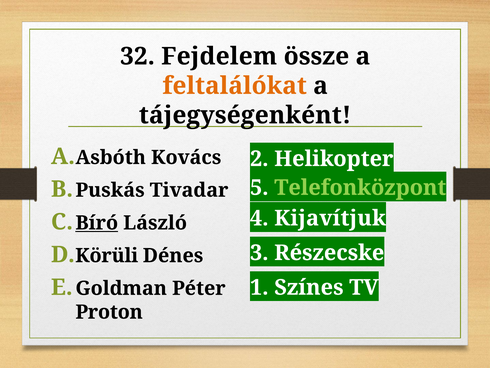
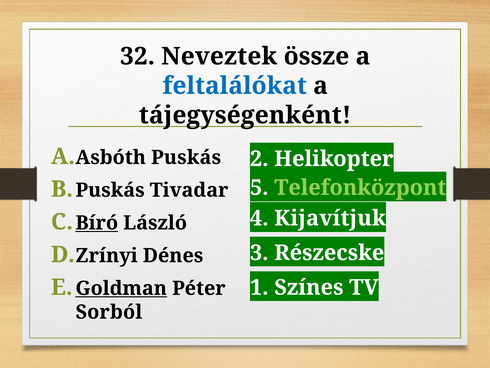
Fejdelem: Fejdelem -> Neveztek
feltalálókat colour: orange -> blue
Asbóth Kovács: Kovács -> Puskás
Körüli: Körüli -> Zrínyi
Goldman underline: none -> present
Proton: Proton -> Sorból
